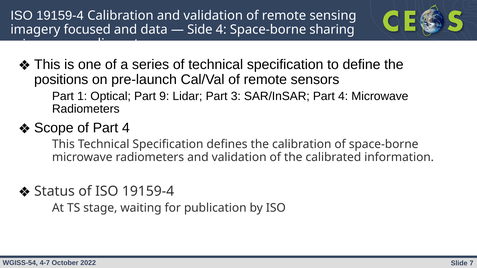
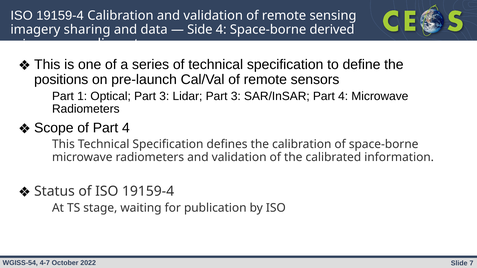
focused: focused -> sharing
sharing: sharing -> derived
Optical Part 9: 9 -> 3
